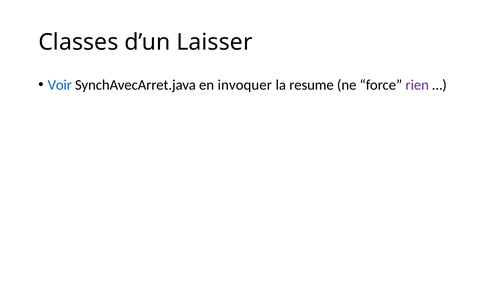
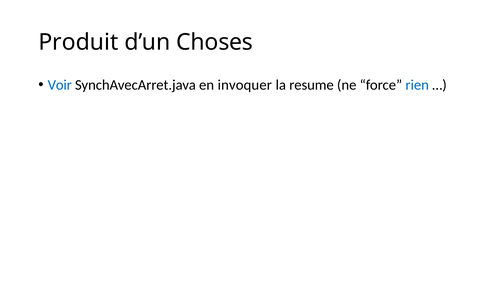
Classes: Classes -> Produit
Laisser: Laisser -> Choses
rien colour: purple -> blue
